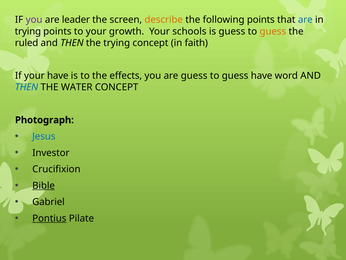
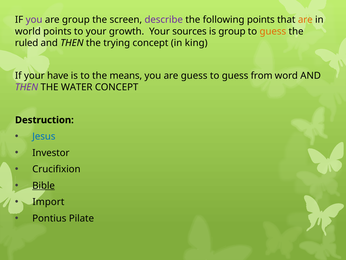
are leader: leader -> group
describe colour: orange -> purple
are at (305, 20) colour: blue -> orange
trying at (28, 31): trying -> world
schools: schools -> sources
is guess: guess -> group
faith: faith -> king
effects: effects -> means
guess have: have -> from
THEN at (27, 87) colour: blue -> purple
Photograph: Photograph -> Destruction
Gabriel: Gabriel -> Import
Pontius underline: present -> none
